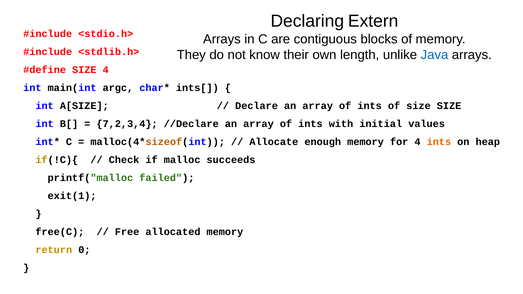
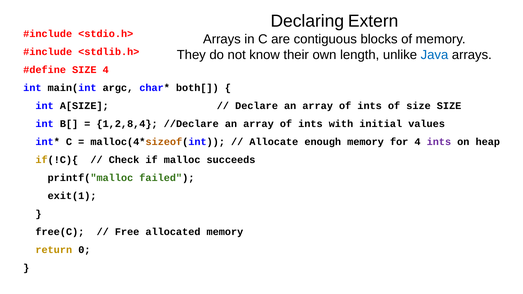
ints[: ints[ -> both[
7,2,3,4: 7,2,3,4 -> 1,2,8,4
ints at (439, 142) colour: orange -> purple
